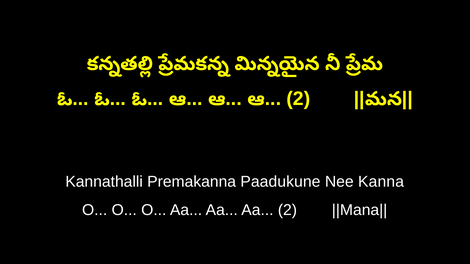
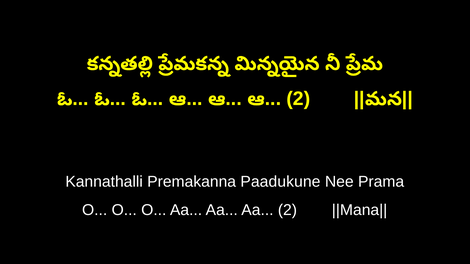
Kanna: Kanna -> Prama
